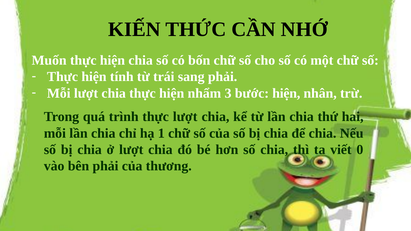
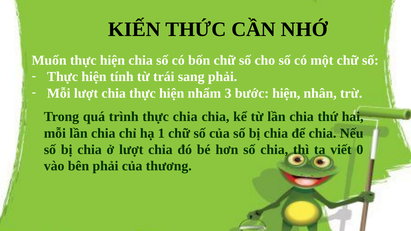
thực lượt: lượt -> chia
